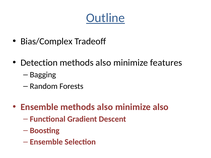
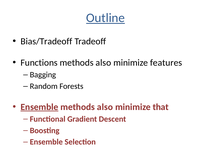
Bias/Complex: Bias/Complex -> Bias/Tradeoff
Detection: Detection -> Functions
Ensemble at (39, 107) underline: none -> present
minimize also: also -> that
